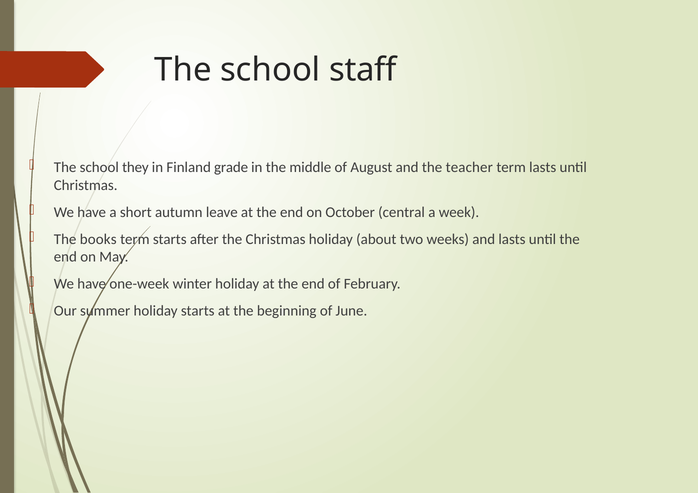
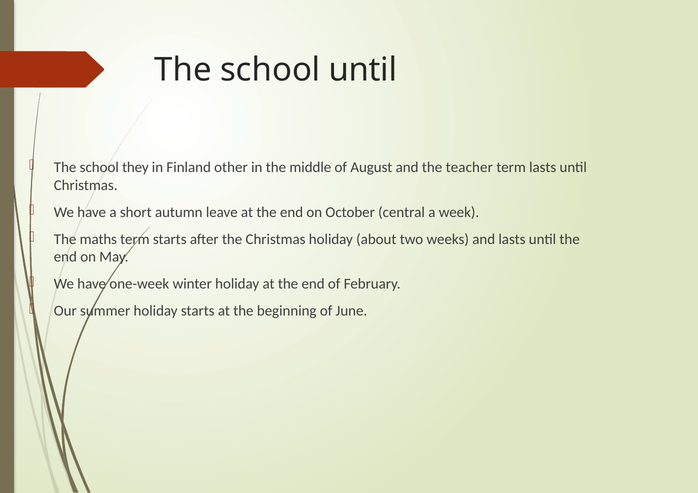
school staff: staff -> until
grade: grade -> other
books: books -> maths
